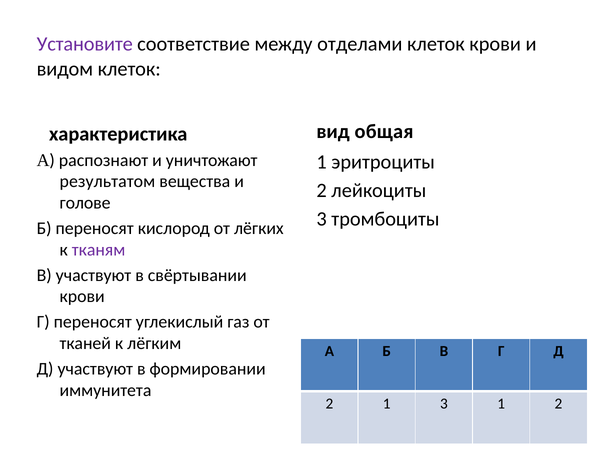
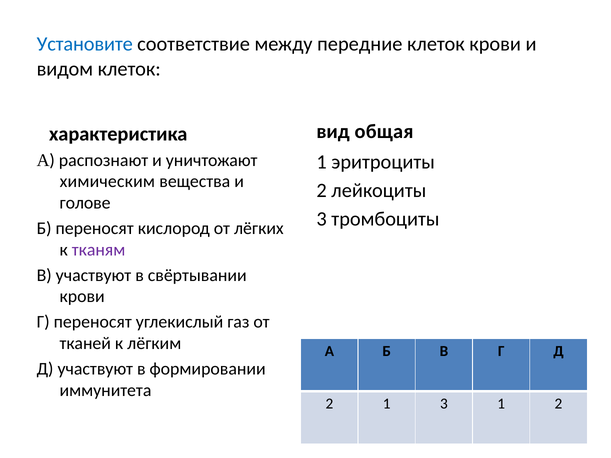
Установите colour: purple -> blue
отделами: отделами -> передние
результатом: результатом -> химическим
